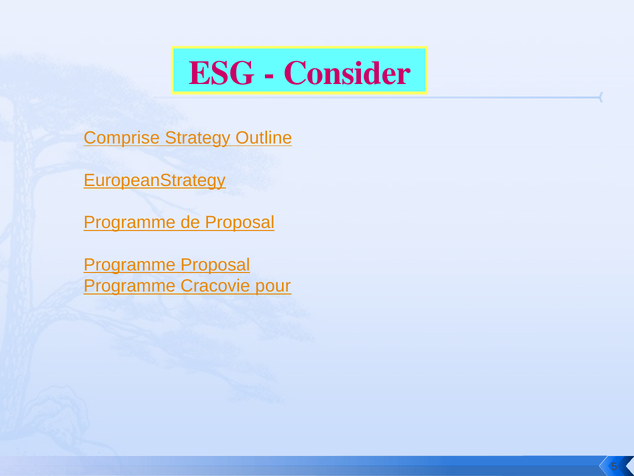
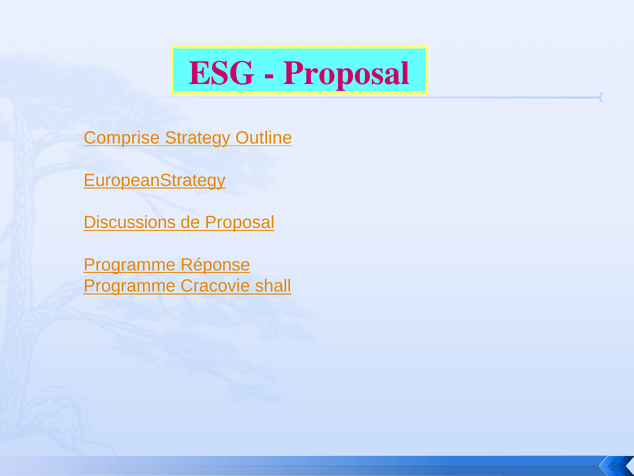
Consider at (347, 73): Consider -> Proposal
Programme at (130, 222): Programme -> Discussions
Programme Proposal: Proposal -> Réponse
pour: pour -> shall
